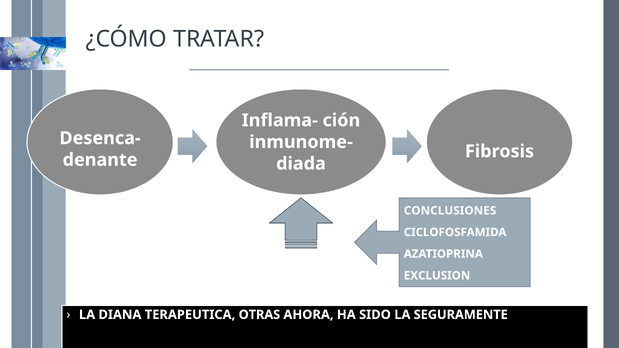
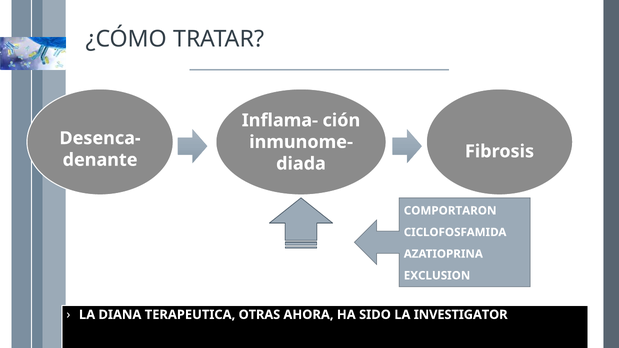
CONCLUSIONES: CONCLUSIONES -> COMPORTARON
SEGURAMENTE: SEGURAMENTE -> INVESTIGATOR
